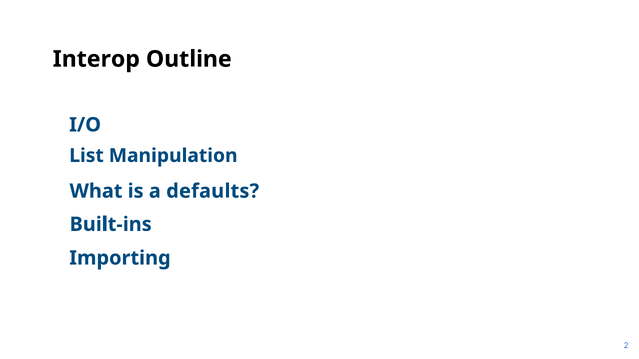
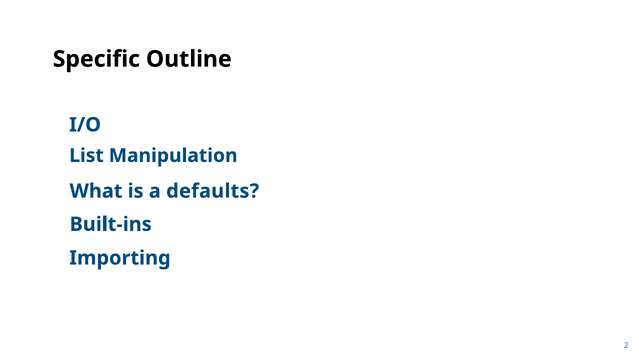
Interop: Interop -> Specific
